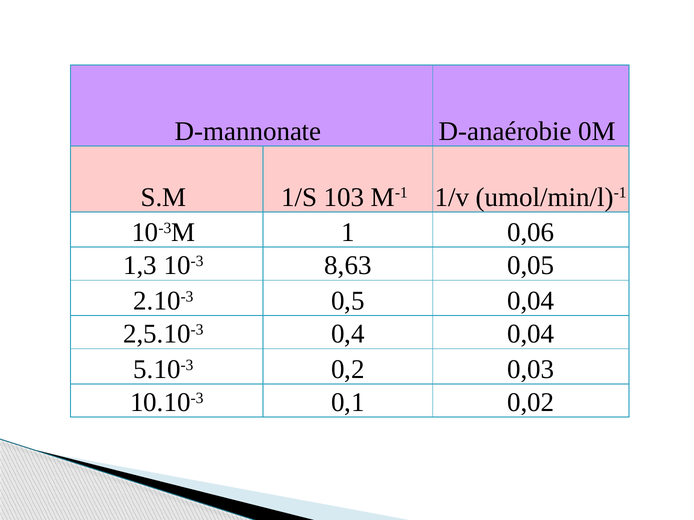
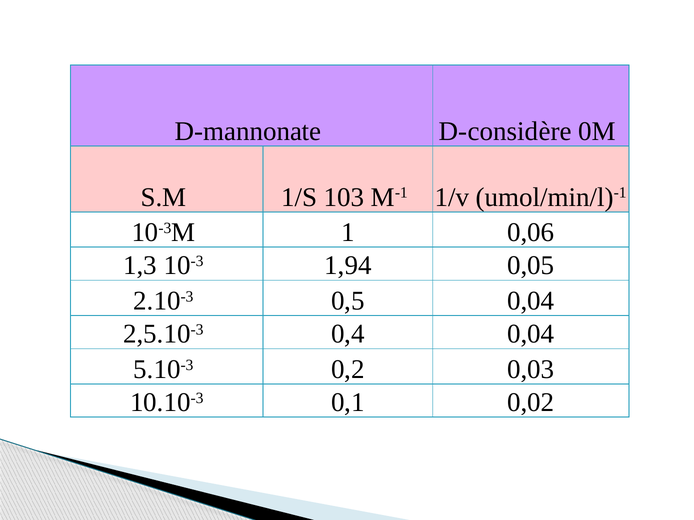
D-anaérobie: D-anaérobie -> D-considère
8,63: 8,63 -> 1,94
